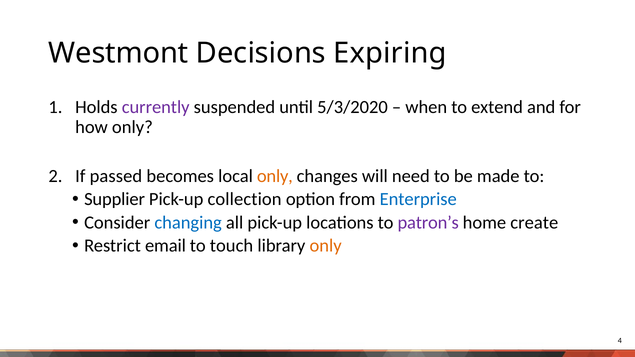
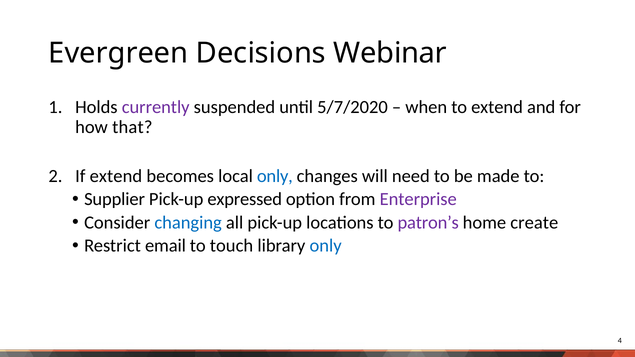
Westmont: Westmont -> Evergreen
Expiring: Expiring -> Webinar
5/3/2020: 5/3/2020 -> 5/7/2020
how only: only -> that
If passed: passed -> extend
only at (275, 176) colour: orange -> blue
collection: collection -> expressed
Enterprise colour: blue -> purple
only at (326, 246) colour: orange -> blue
